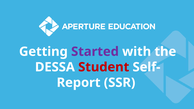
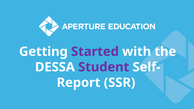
Student colour: red -> purple
